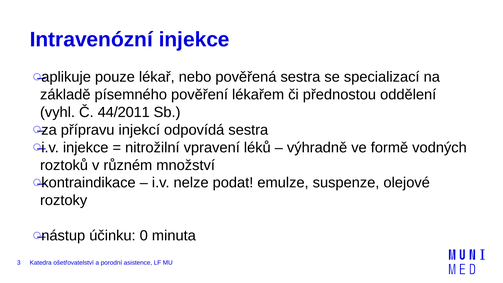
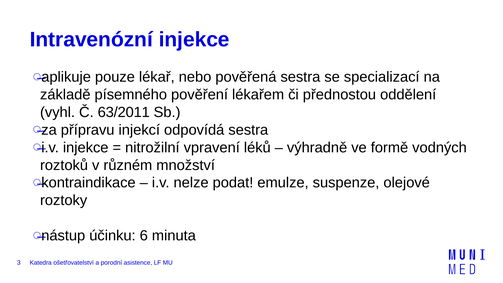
44/2011: 44/2011 -> 63/2011
0: 0 -> 6
